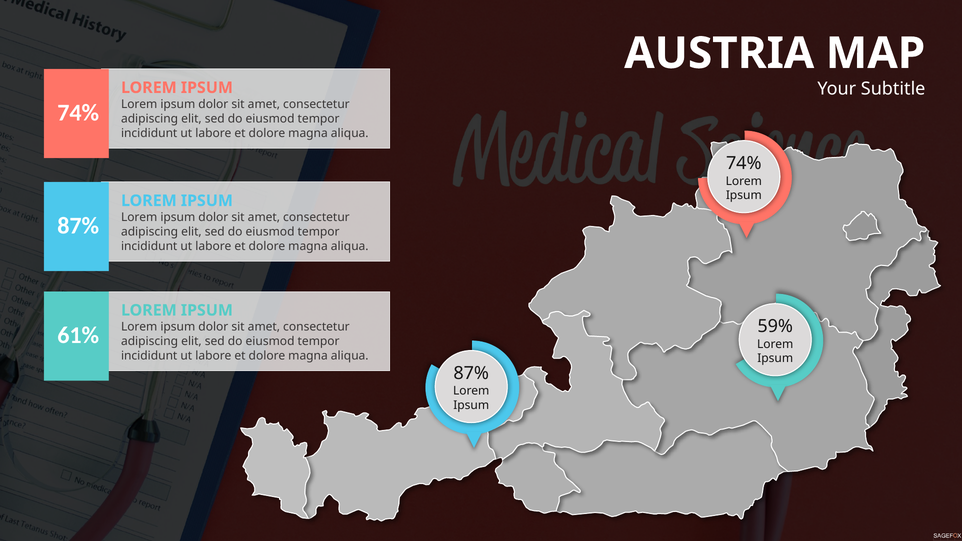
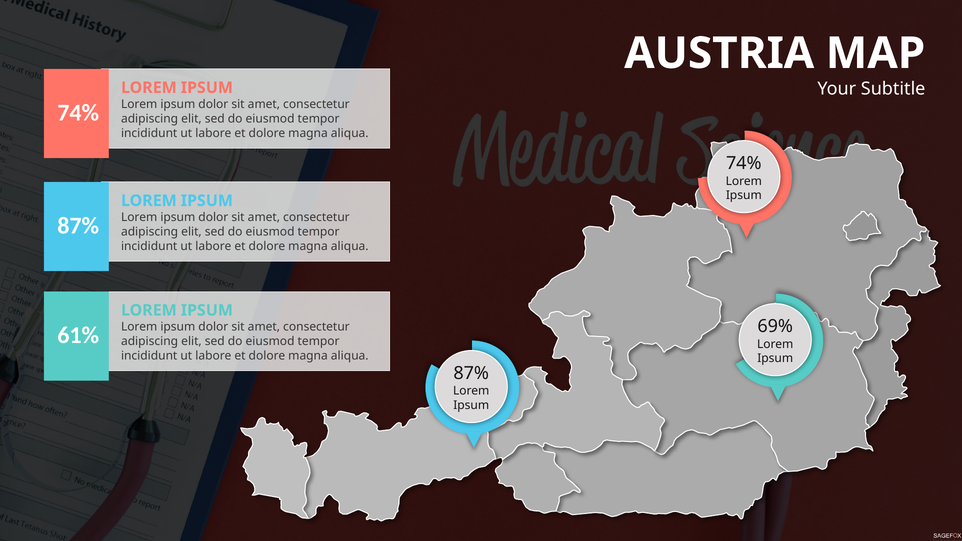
59%: 59% -> 69%
